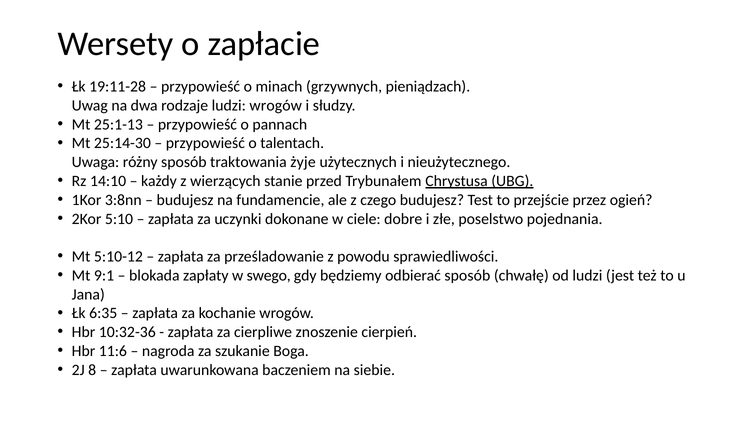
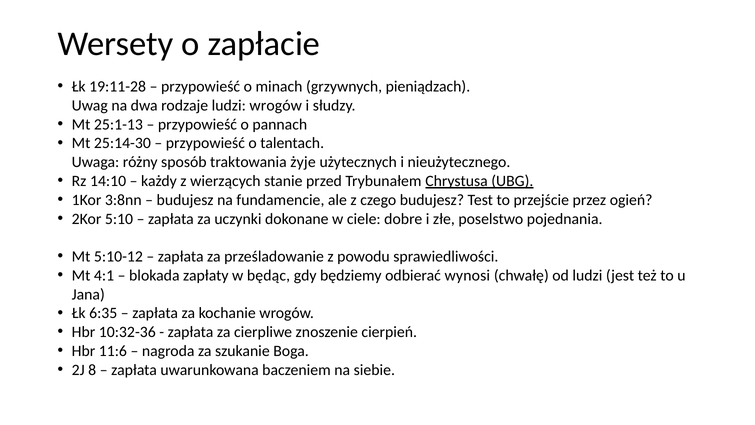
9:1: 9:1 -> 4:1
swego: swego -> będąc
odbierać sposób: sposób -> wynosi
